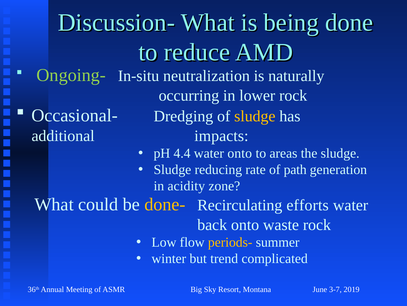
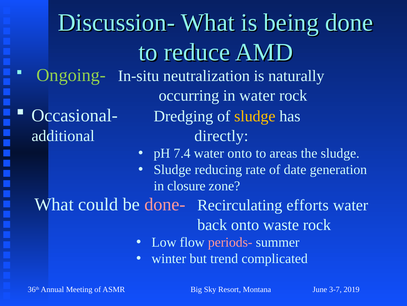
in lower: lower -> water
impacts: impacts -> directly
4.4: 4.4 -> 7.4
path: path -> date
acidity: acidity -> closure
done- colour: yellow -> pink
periods- colour: yellow -> pink
